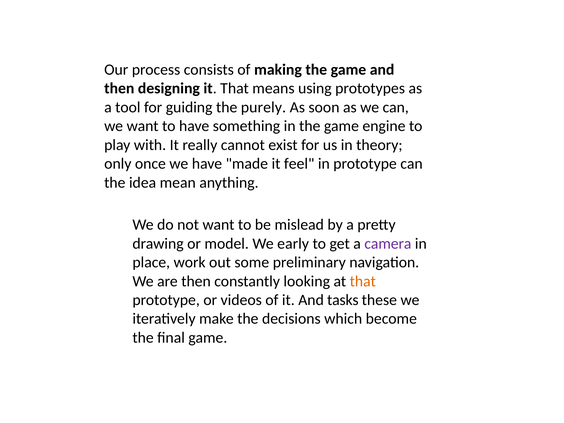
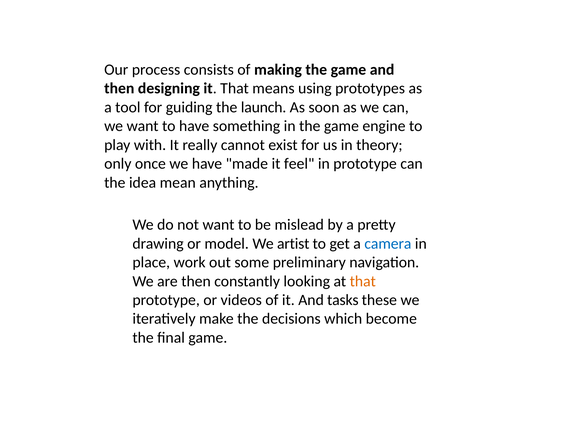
purely: purely -> launch
early: early -> artist
camera colour: purple -> blue
